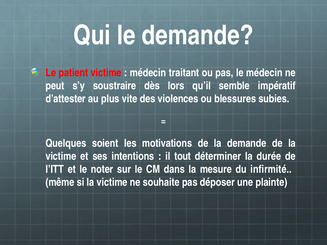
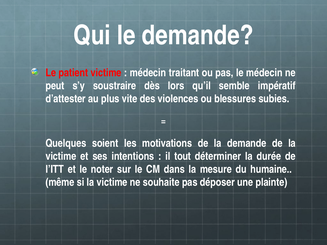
infirmité: infirmité -> humaine
